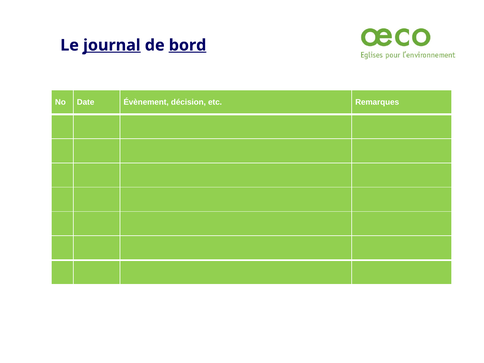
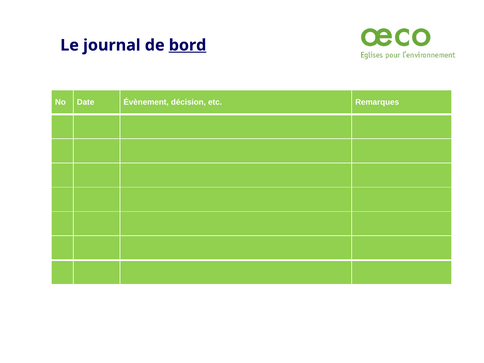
journal underline: present -> none
